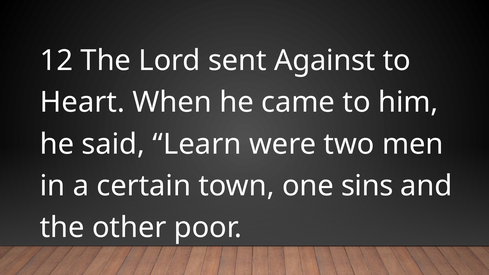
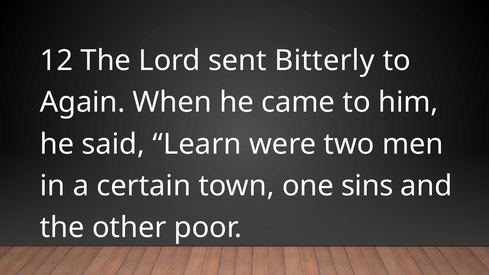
Against: Against -> Bitterly
Heart: Heart -> Again
